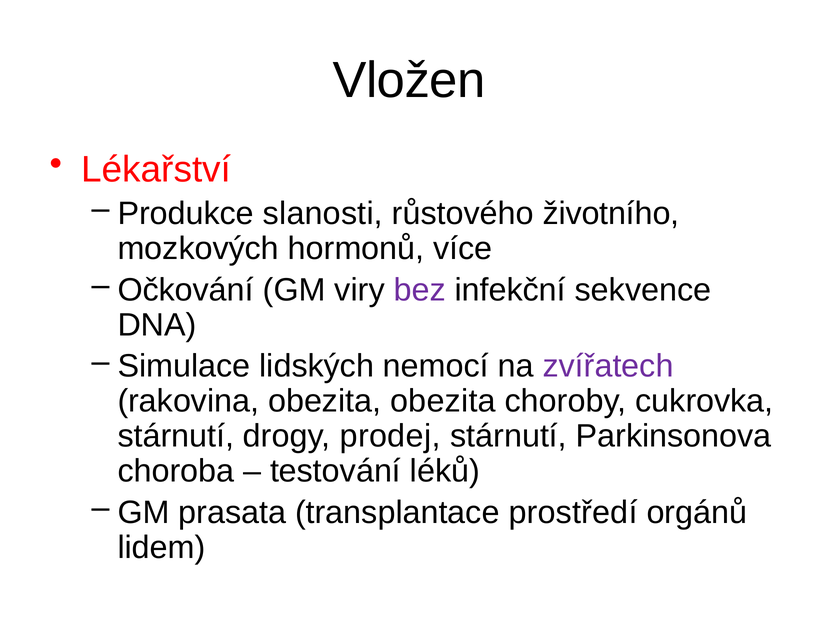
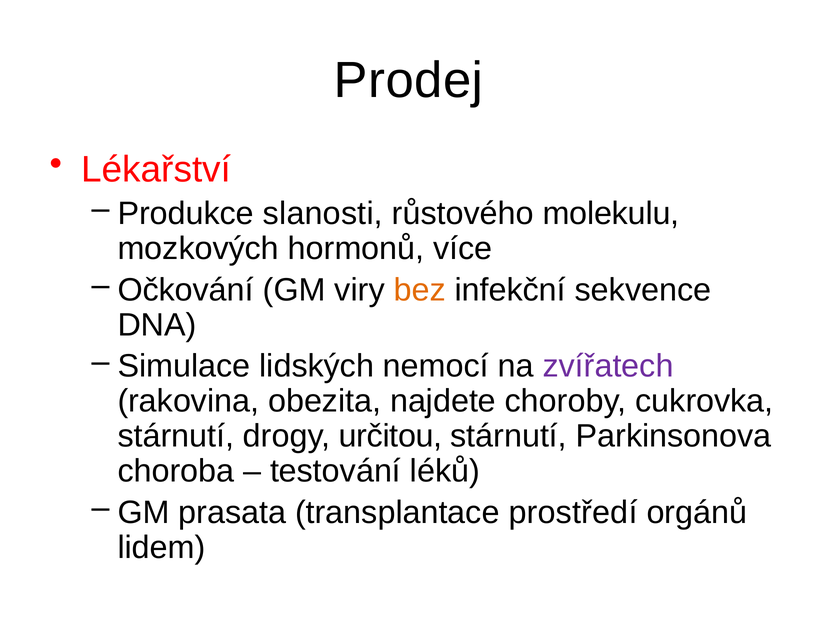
Vložen: Vložen -> Prodej
životního: životního -> molekulu
bez colour: purple -> orange
obezita obezita: obezita -> najdete
prodej: prodej -> určitou
